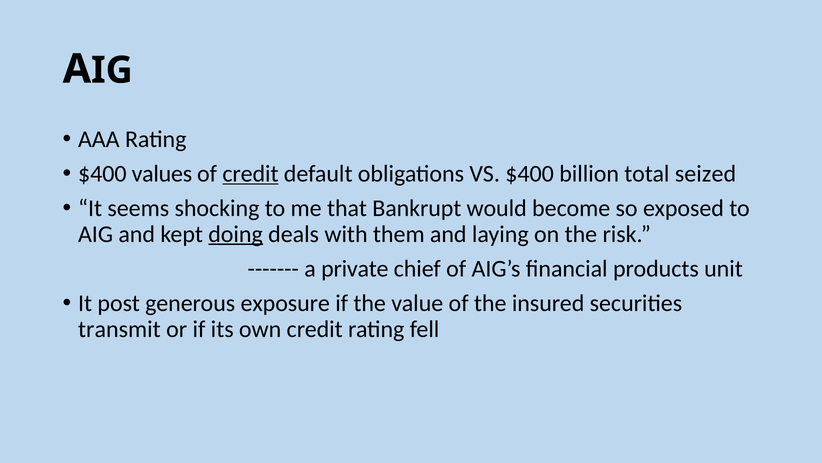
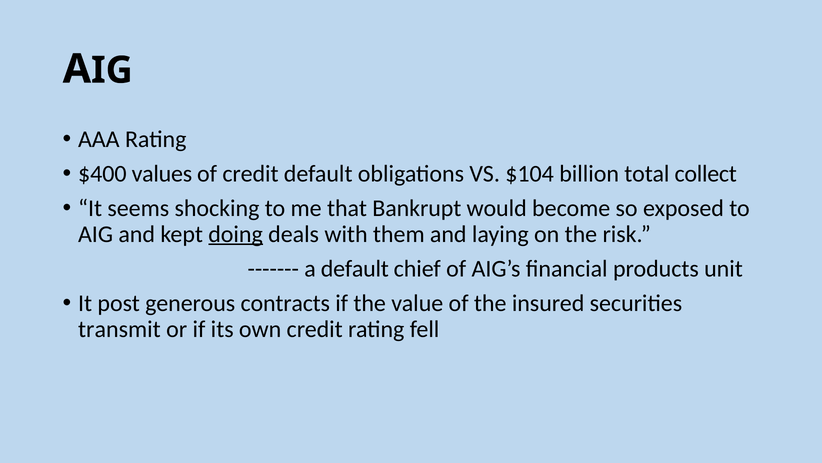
credit at (250, 173) underline: present -> none
VS $400: $400 -> $104
seized: seized -> collect
a private: private -> default
exposure: exposure -> contracts
